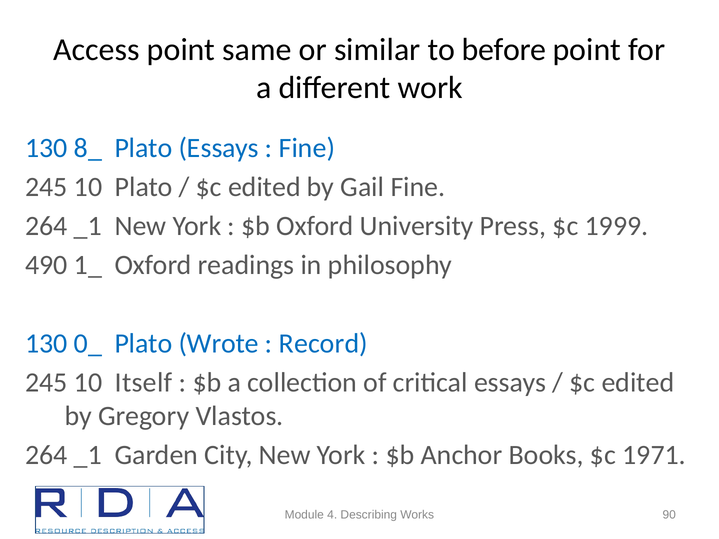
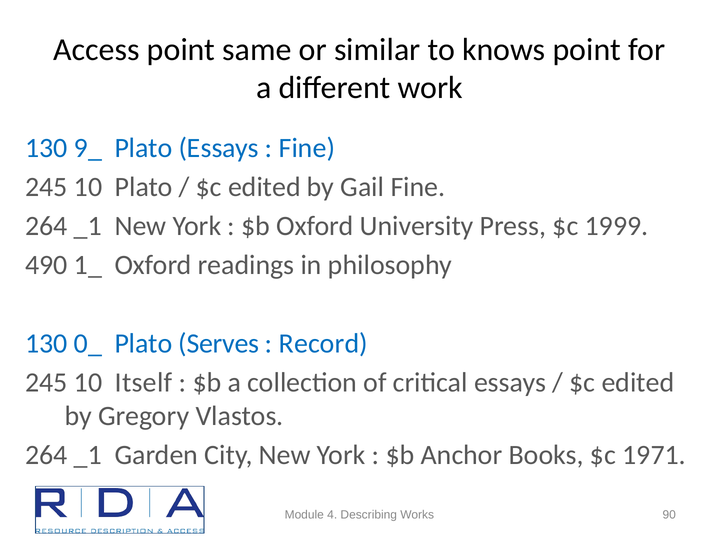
before: before -> knows
8_: 8_ -> 9_
Wrote: Wrote -> Serves
